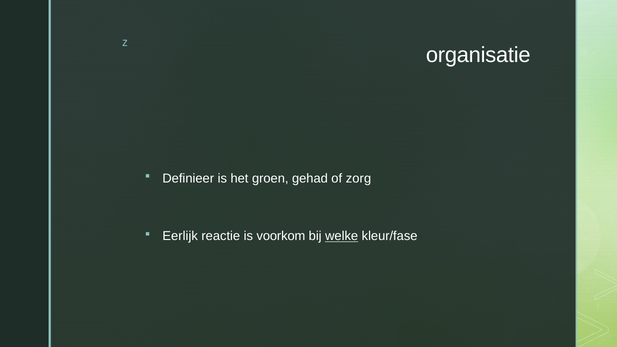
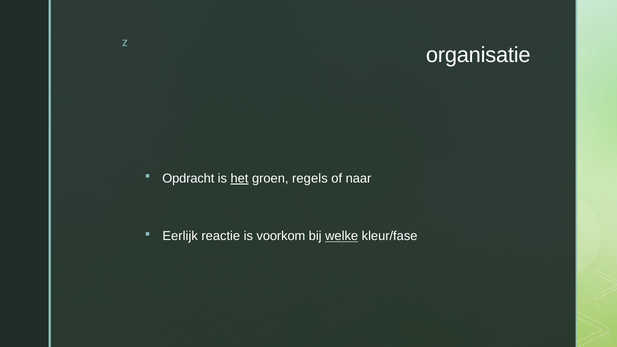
Definieer: Definieer -> Opdracht
het underline: none -> present
gehad: gehad -> regels
zorg: zorg -> naar
